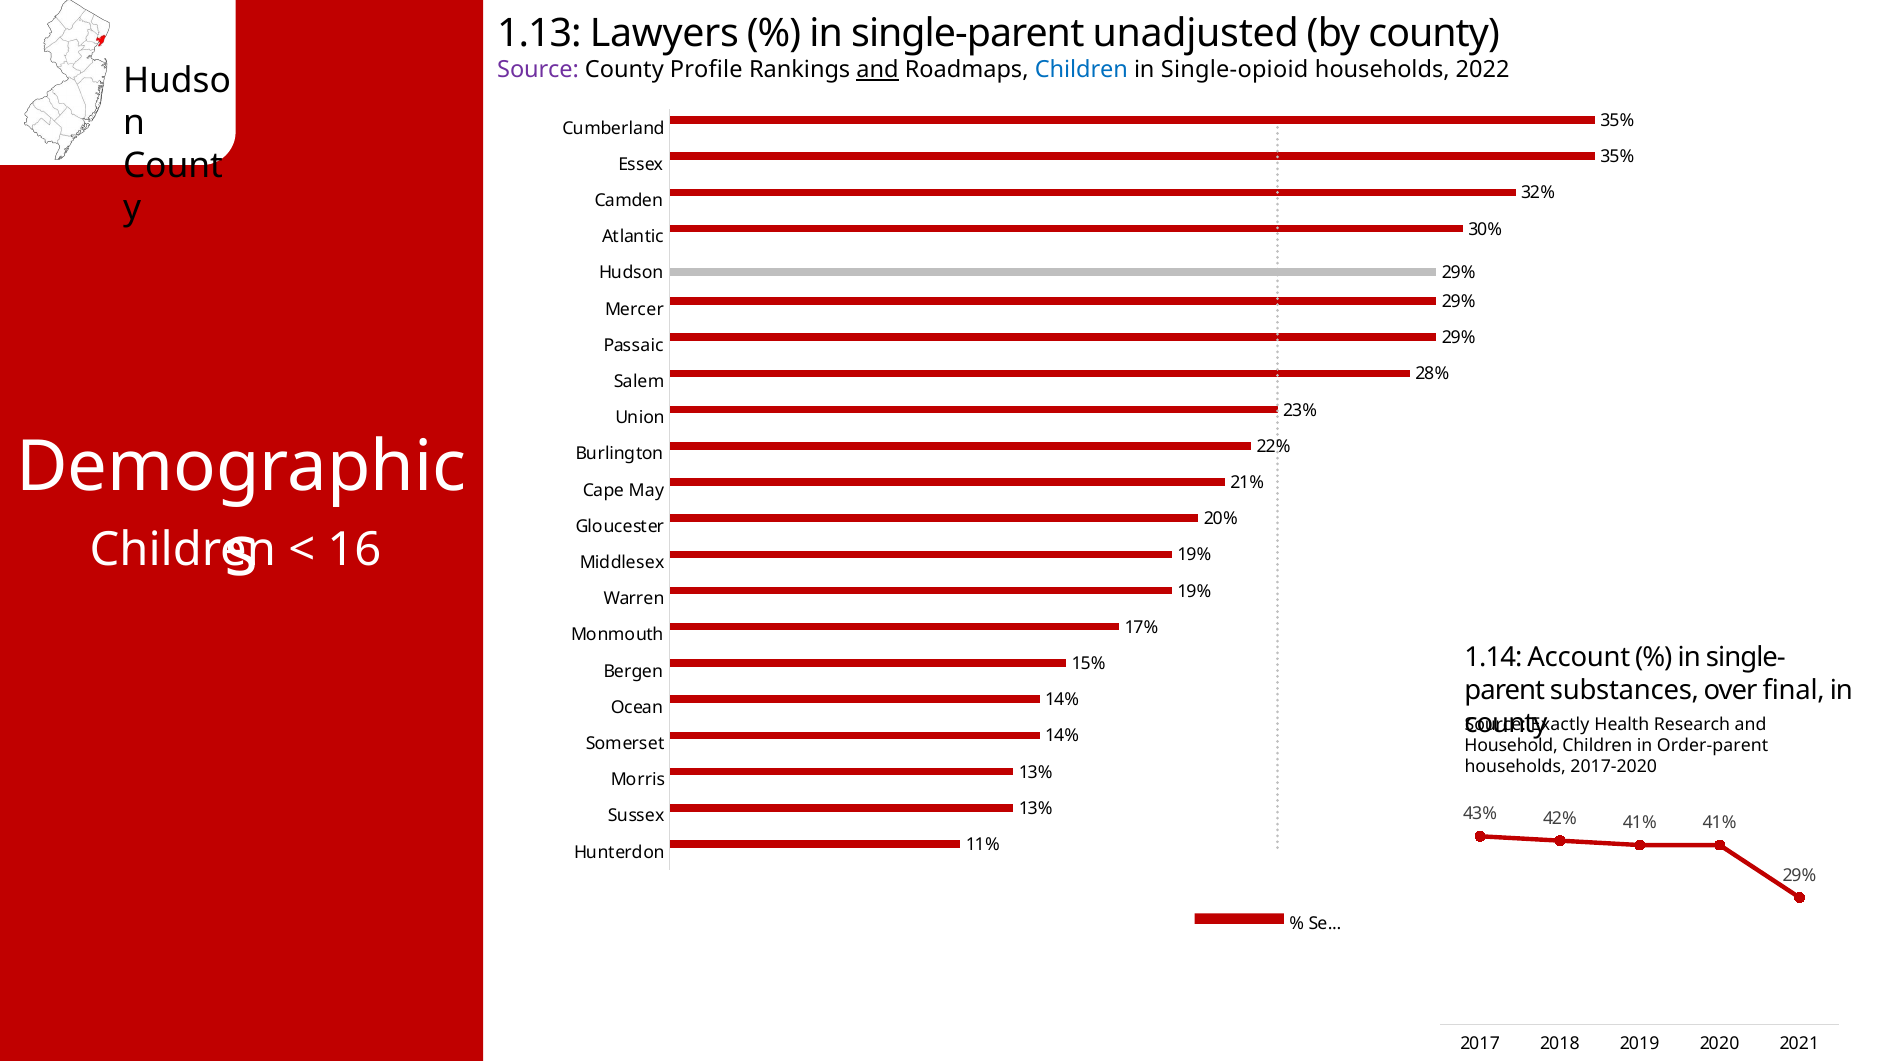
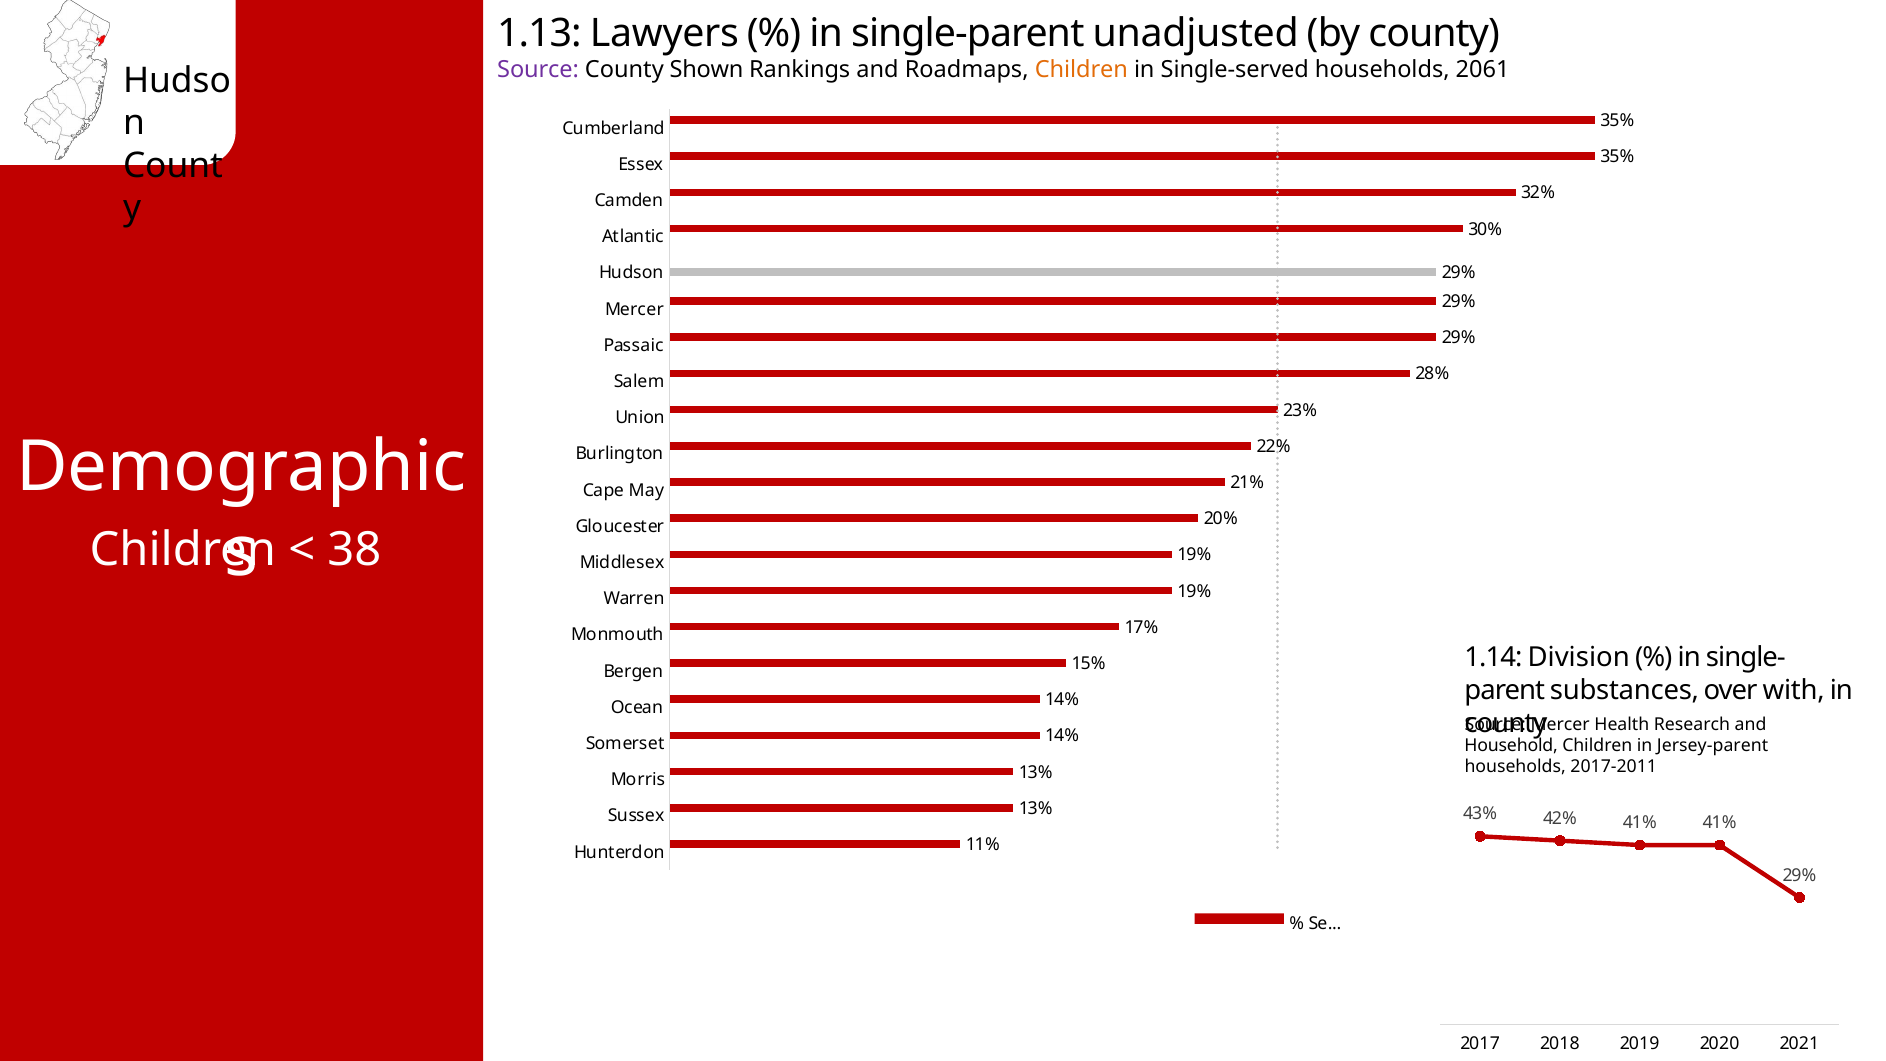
Profile: Profile -> Shown
and at (877, 70) underline: present -> none
Children at (1081, 70) colour: blue -> orange
Single-opioid: Single-opioid -> Single-served
2022: 2022 -> 2061
16: 16 -> 38
Account: Account -> Division
final: final -> with
Exactly at (1560, 724): Exactly -> Mercer
Order-parent: Order-parent -> Jersey-parent
2017-2020: 2017-2020 -> 2017-2011
